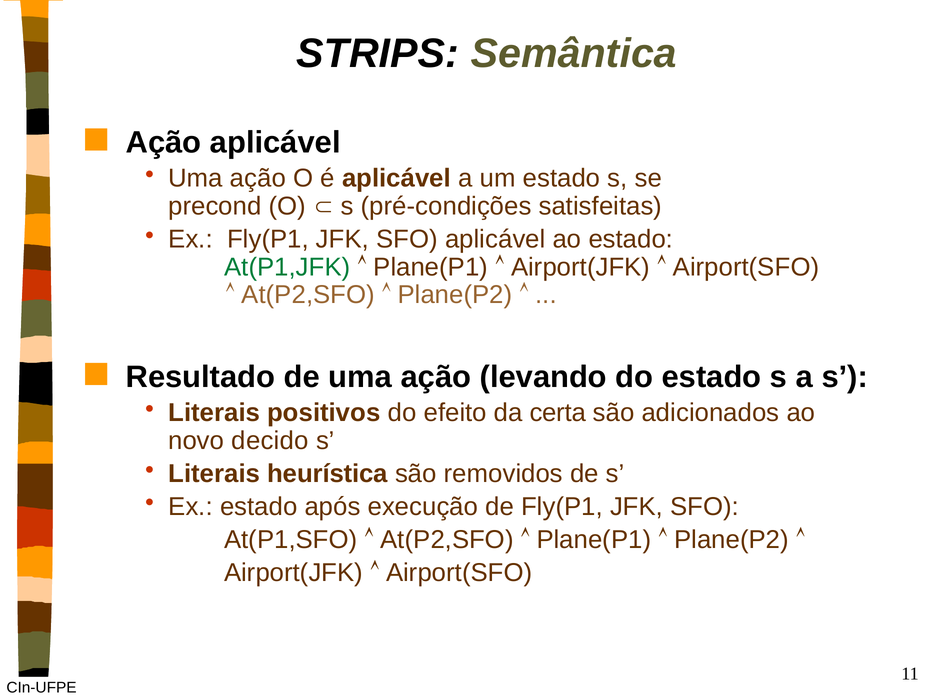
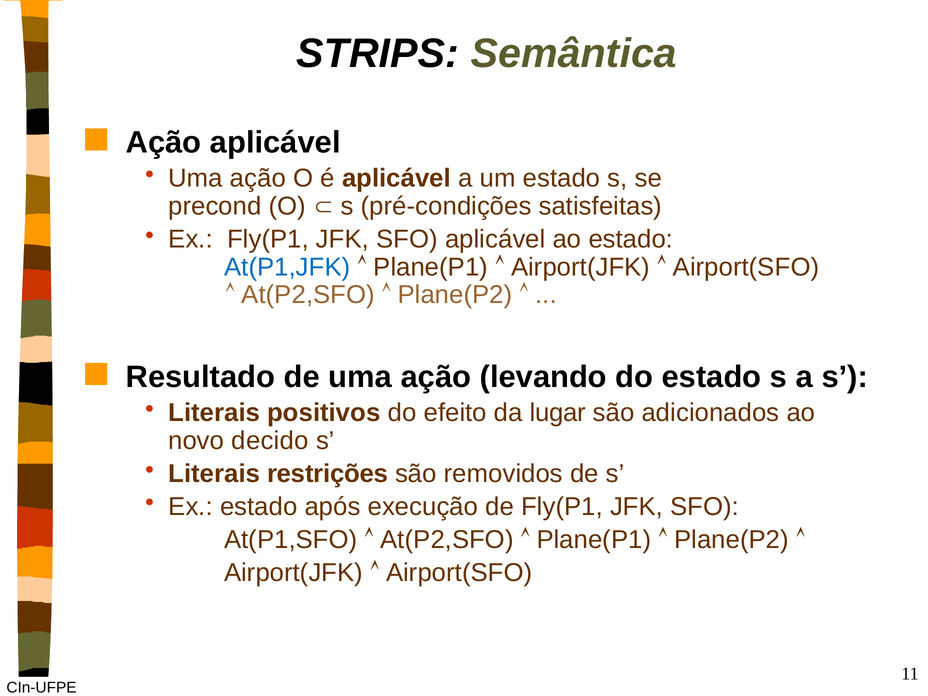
At(P1,JFK colour: green -> blue
certa: certa -> lugar
heurística: heurística -> restrições
